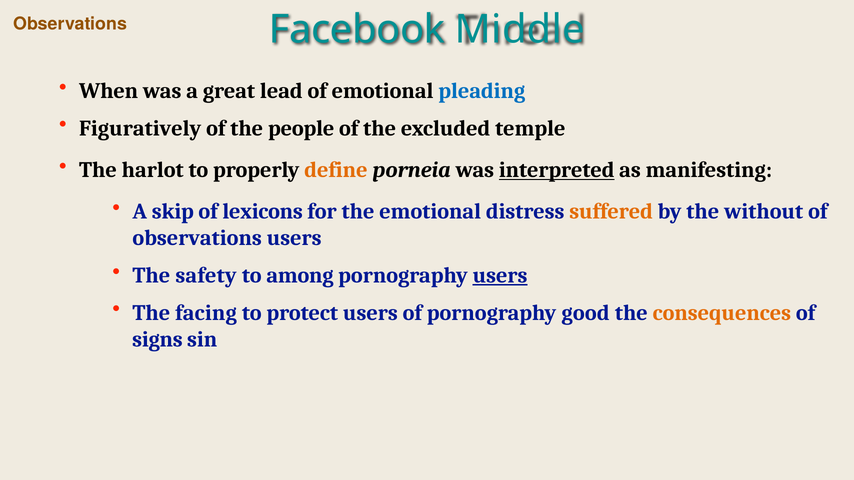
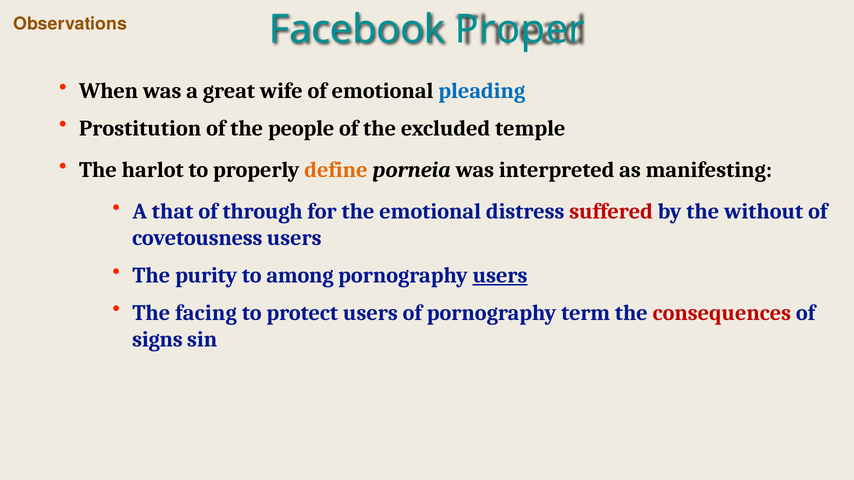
Middle: Middle -> Proper
lead: lead -> wife
Figuratively: Figuratively -> Prostitution
interpreted underline: present -> none
skip: skip -> that
lexicons: lexicons -> through
suffered colour: orange -> red
observations at (197, 238): observations -> covetousness
safety: safety -> purity
good: good -> term
consequences colour: orange -> red
